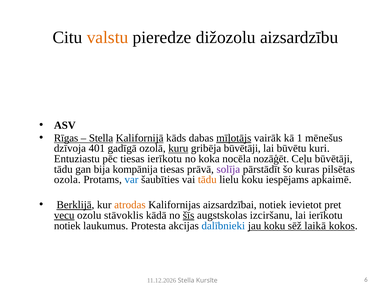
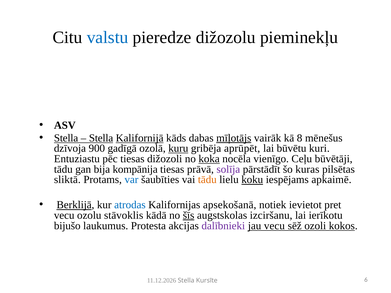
valstu colour: orange -> blue
aizsardzību: aizsardzību -> pieminekļu
Rīgas at (66, 138): Rīgas -> Stella
1: 1 -> 8
401: 401 -> 900
gribēja būvētāji: būvētāji -> aprūpēt
tiesas ierīkotu: ierīkotu -> dižozoli
koka underline: none -> present
nozāģēt: nozāģēt -> vienīgo
ozola: ozola -> sliktā
koku at (252, 180) underline: none -> present
atrodas colour: orange -> blue
aizsardzībai: aizsardzībai -> apsekošanā
vecu at (64, 215) underline: present -> none
notiek at (67, 226): notiek -> bijušo
dalībnieki colour: blue -> purple
jau koku: koku -> vecu
laikā: laikā -> ozoli
